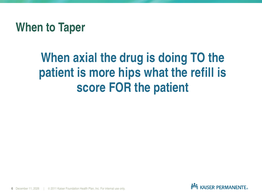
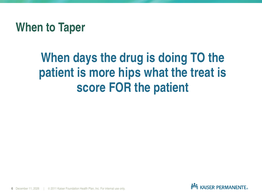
axial: axial -> days
refill: refill -> treat
